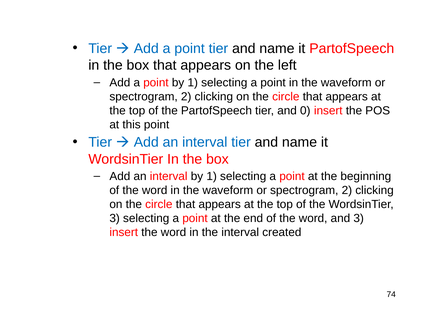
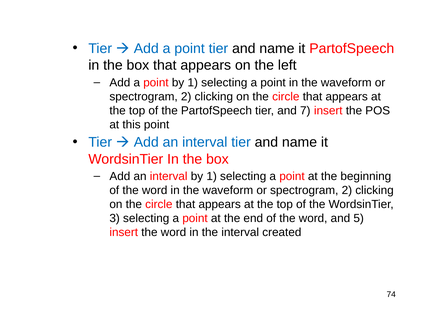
0: 0 -> 7
and 3: 3 -> 5
